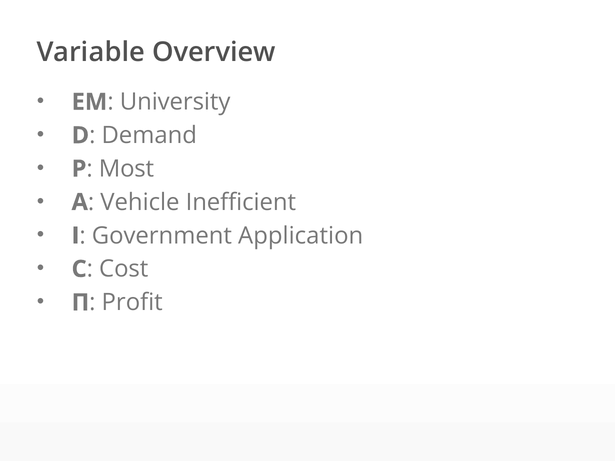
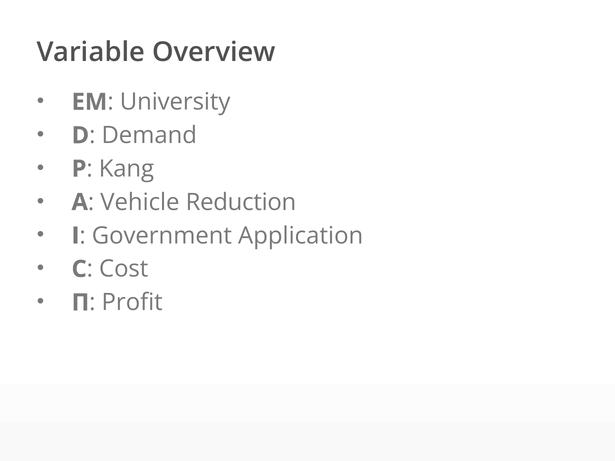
Most: Most -> Kang
Inefficient: Inefficient -> Reduction
